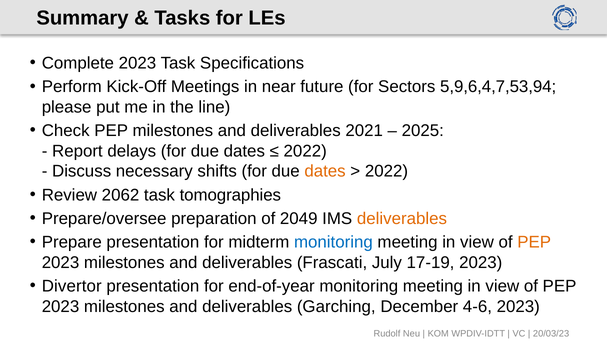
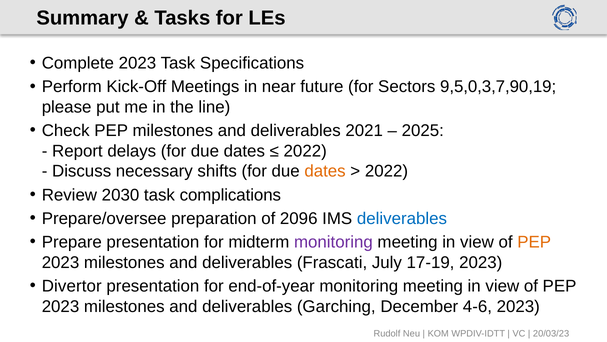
5,9,6,4,7,53,94: 5,9,6,4,7,53,94 -> 9,5,0,3,7,90,19
2062: 2062 -> 2030
tomographies: tomographies -> complications
2049: 2049 -> 2096
deliverables at (402, 218) colour: orange -> blue
monitoring at (333, 242) colour: blue -> purple
